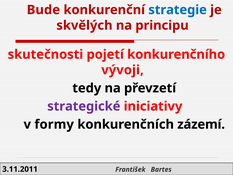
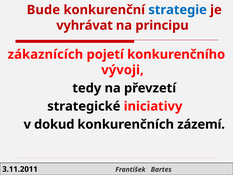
skvělých: skvělých -> vyhrávat
skutečnosti: skutečnosti -> zákaznících
strategické colour: purple -> black
formy: formy -> dokud
